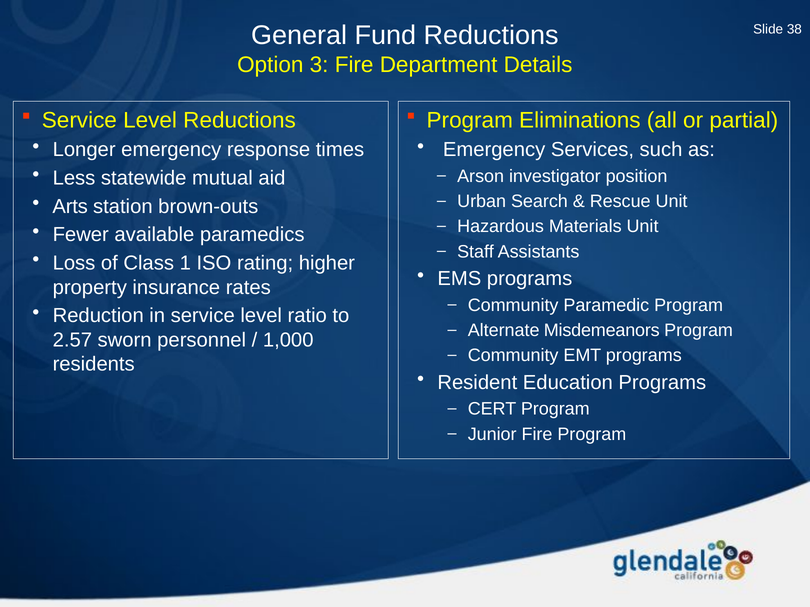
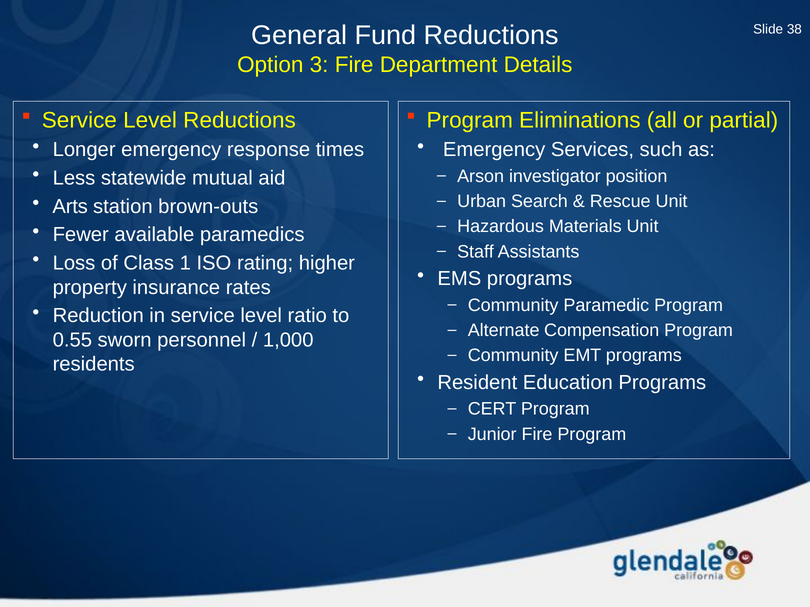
Misdemeanors: Misdemeanors -> Compensation
2.57: 2.57 -> 0.55
